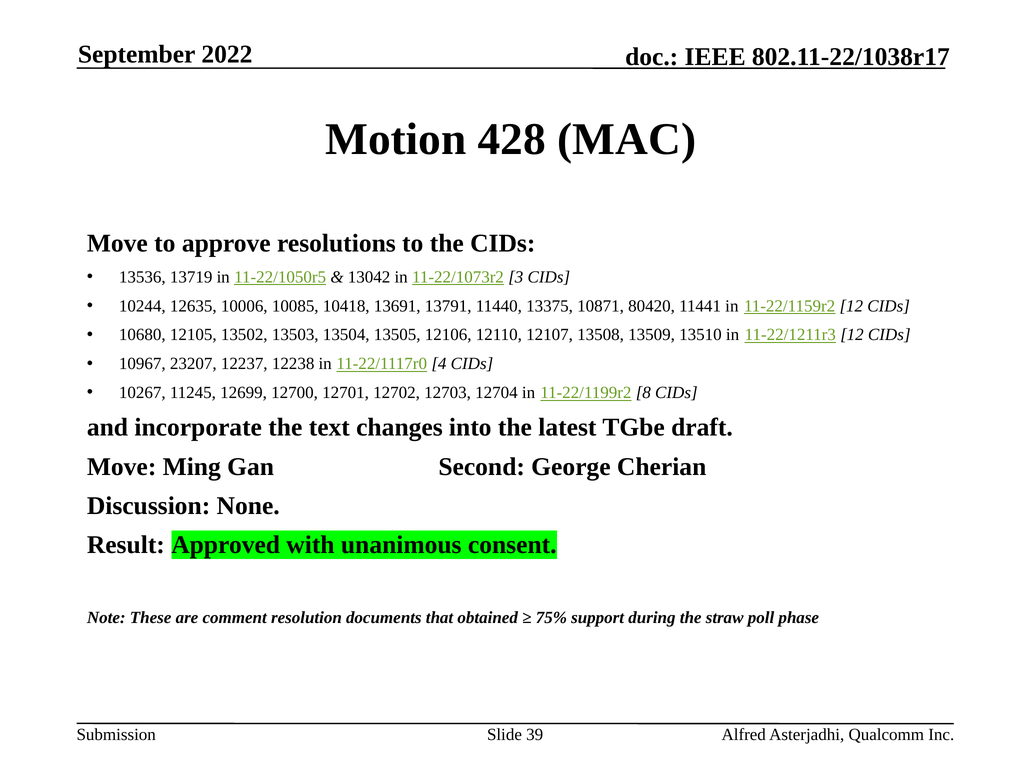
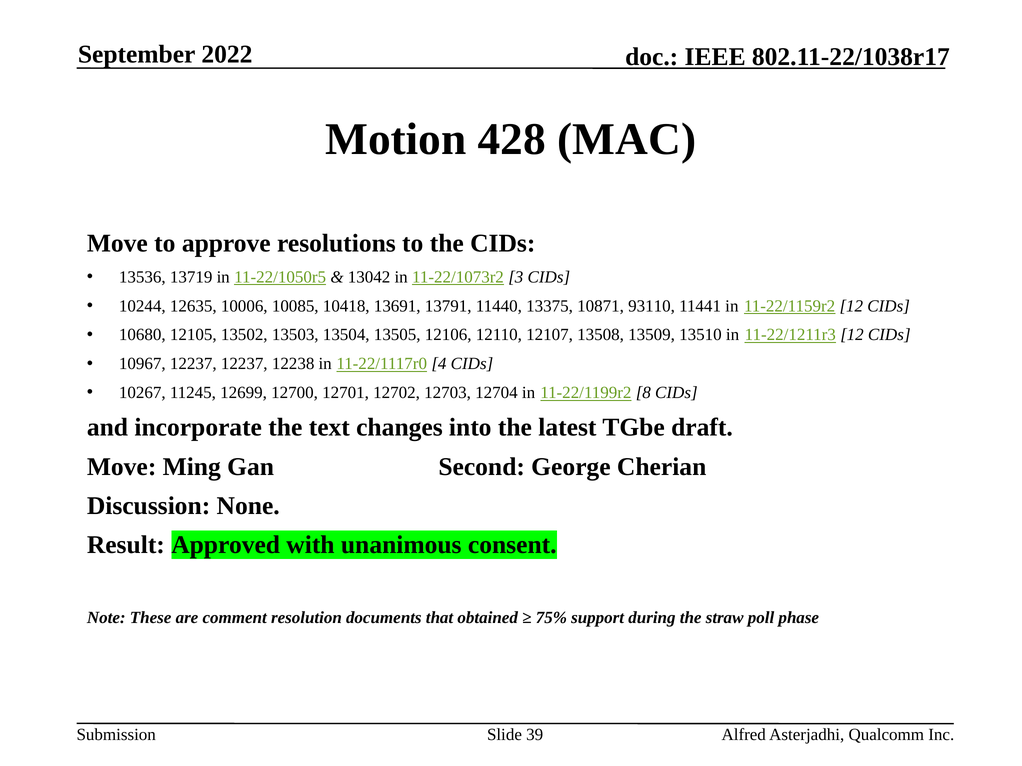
80420: 80420 -> 93110
10967 23207: 23207 -> 12237
